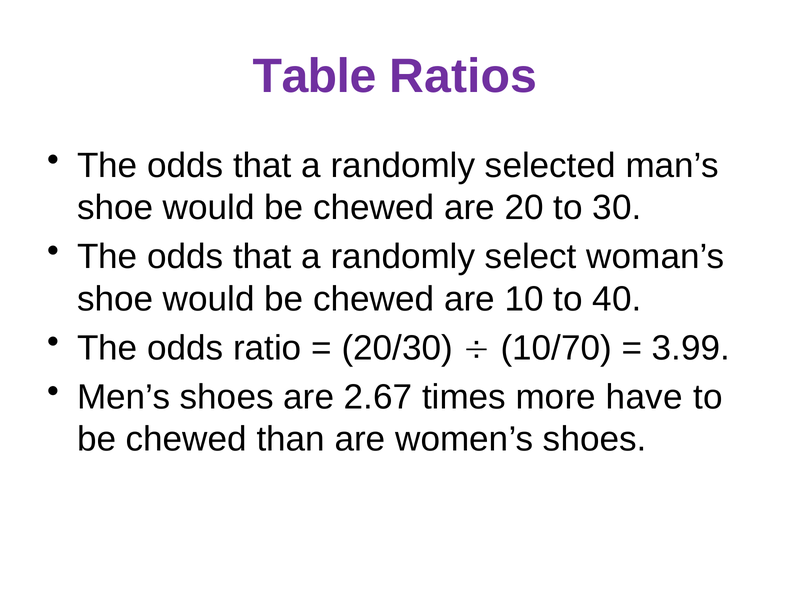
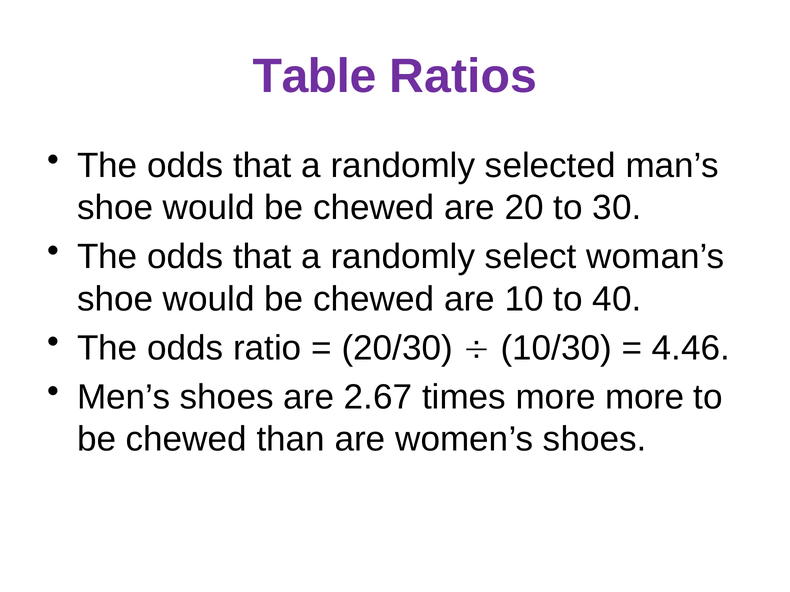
10/70: 10/70 -> 10/30
3.99: 3.99 -> 4.46
more have: have -> more
